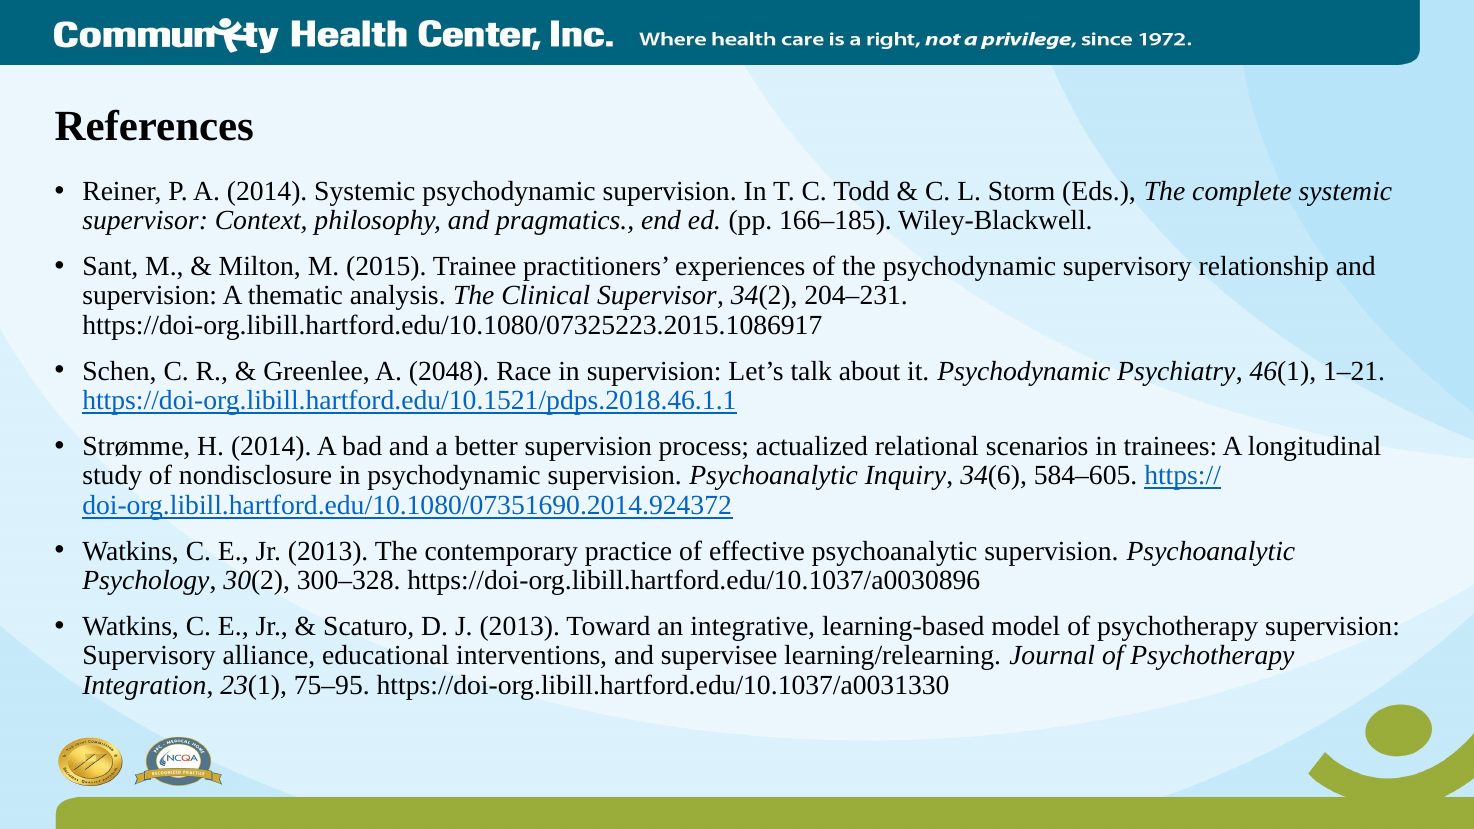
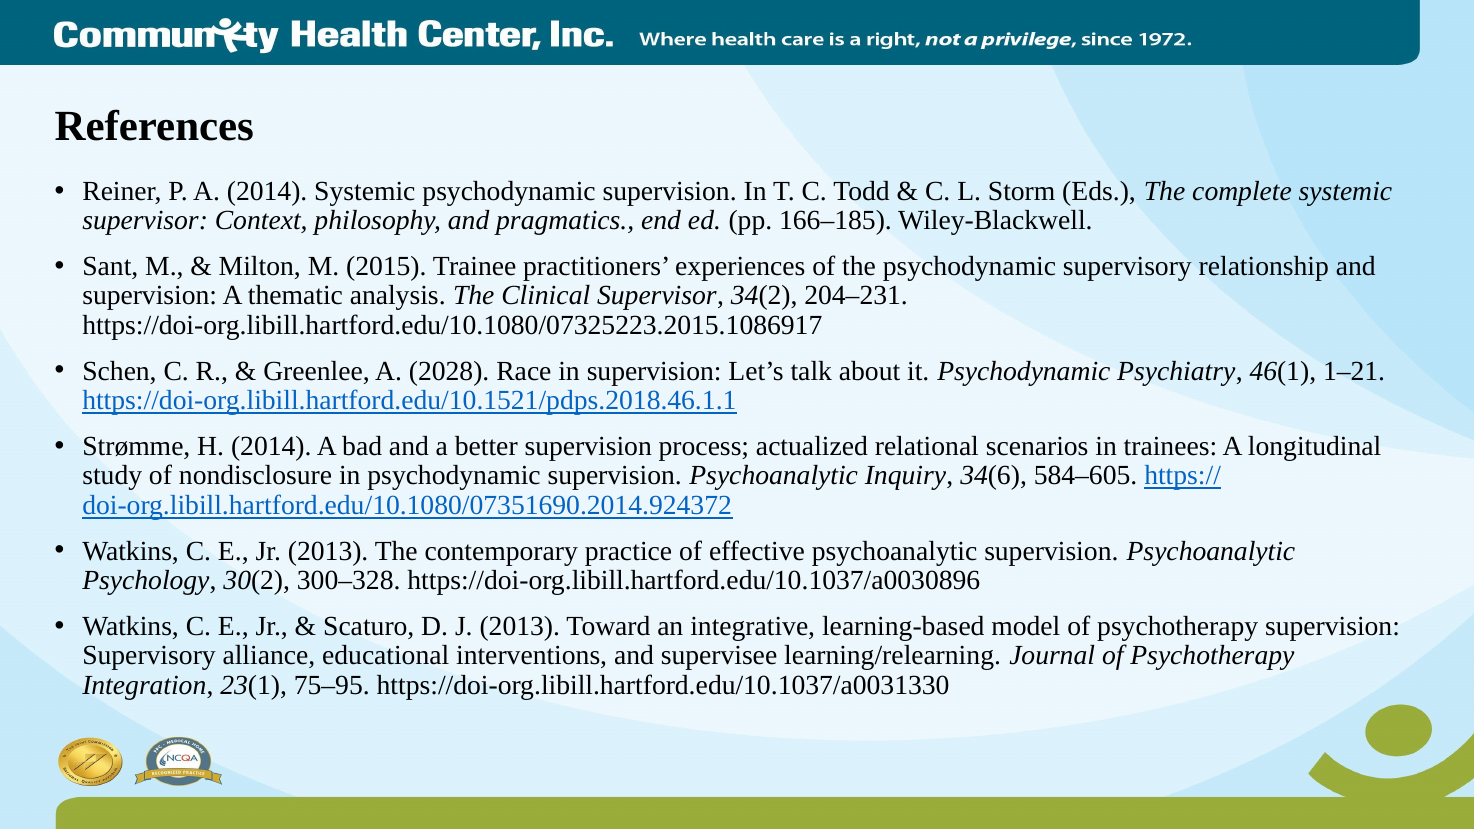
2048: 2048 -> 2028
